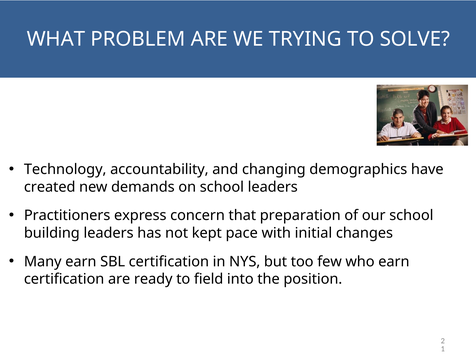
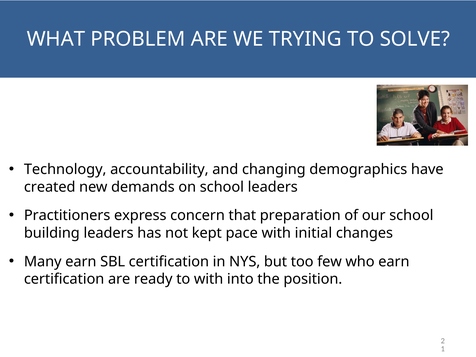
to field: field -> with
